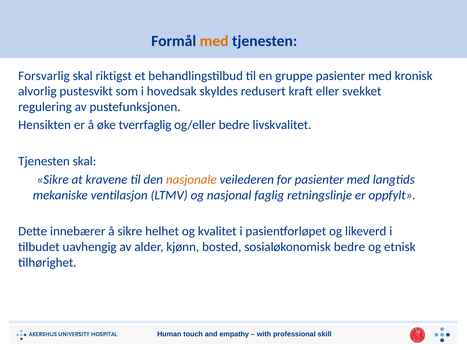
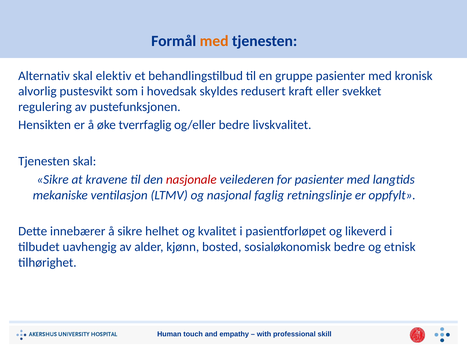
Forsvarlig: Forsvarlig -> Alternativ
riktigst: riktigst -> elektiv
nasjonale colour: orange -> red
